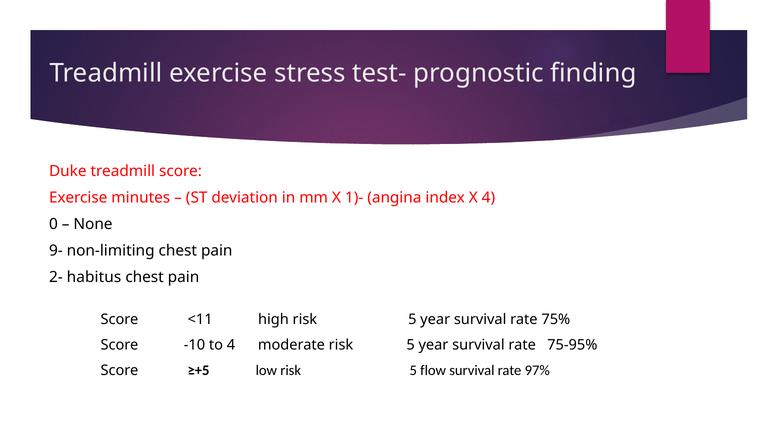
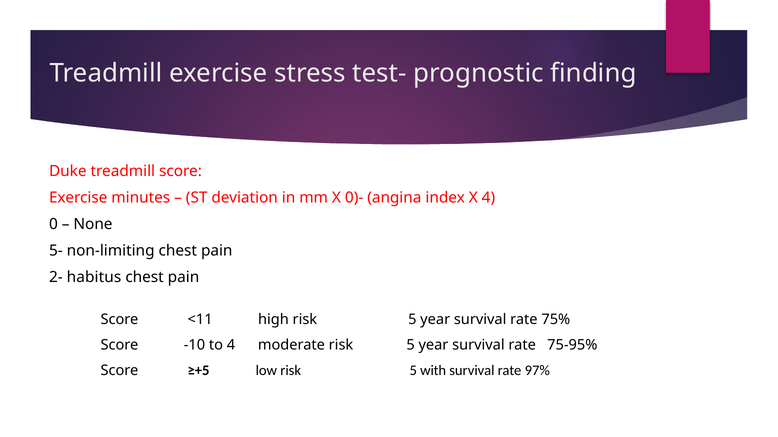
1)-: 1)- -> 0)-
9-: 9- -> 5-
flow: flow -> with
